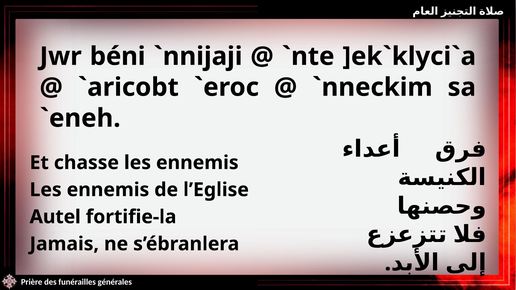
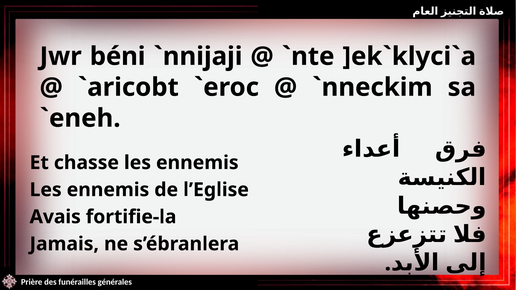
Autel: Autel -> Avais
